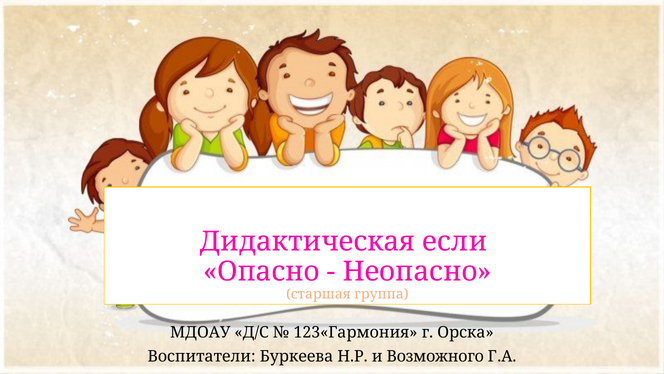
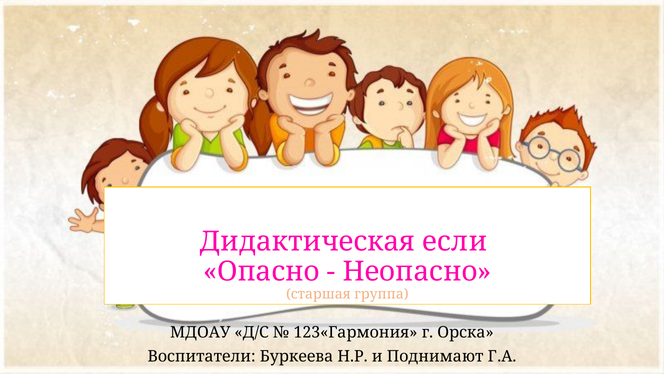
Возможного: Возможного -> Поднимают
